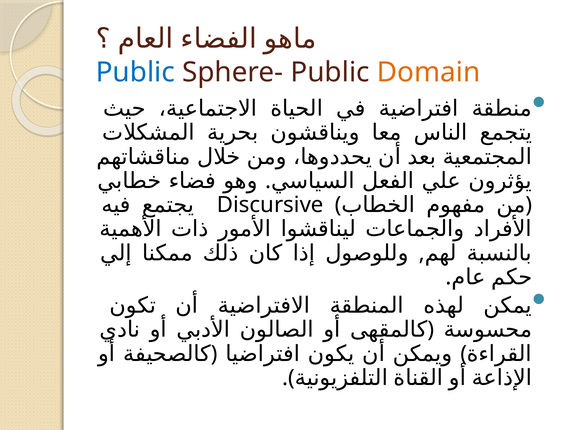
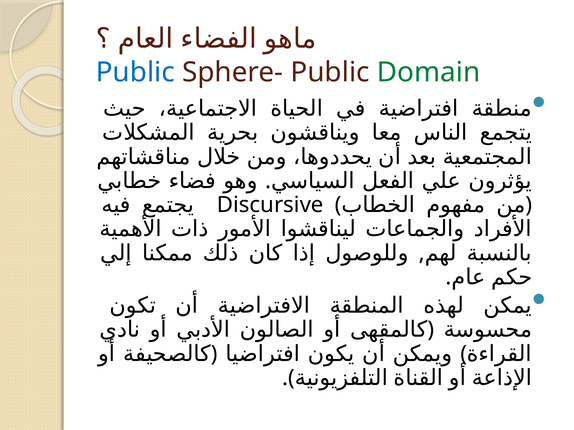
Domain colour: orange -> green
